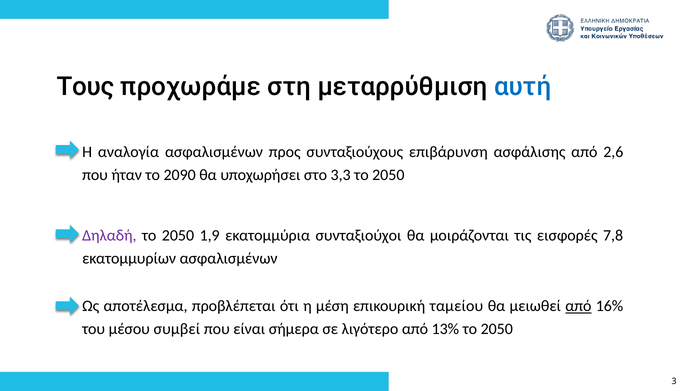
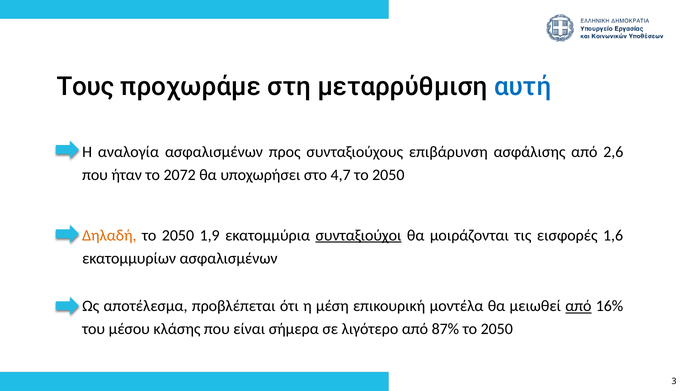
2090: 2090 -> 2072
3,3: 3,3 -> 4,7
Δηλαδή colour: purple -> orange
συνταξιούχοι underline: none -> present
7,8: 7,8 -> 1,6
ταμείου: ταμείου -> μοντέλα
συμβεί: συμβεί -> κλάσης
13%: 13% -> 87%
